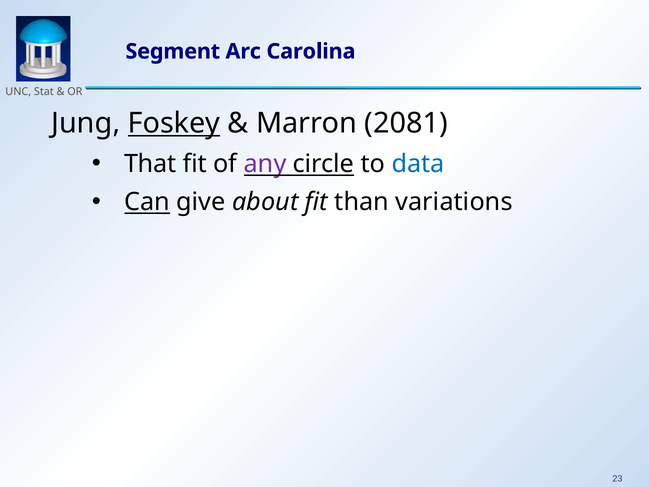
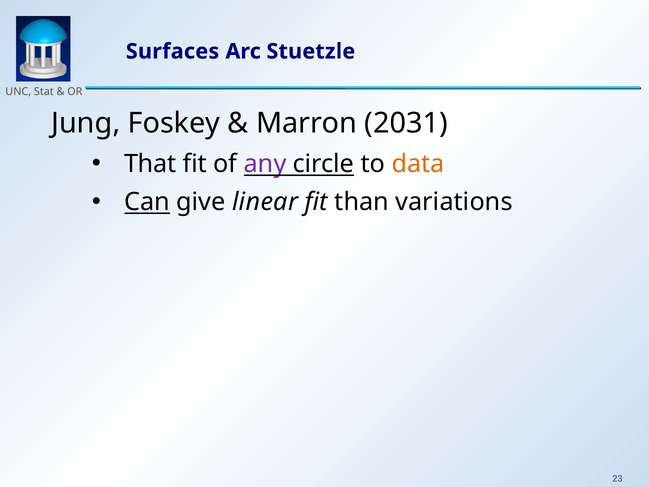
Segment: Segment -> Surfaces
Carolina: Carolina -> Stuetzle
Foskey underline: present -> none
2081: 2081 -> 2031
data colour: blue -> orange
about: about -> linear
